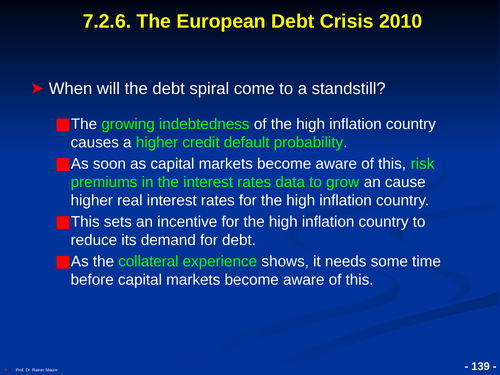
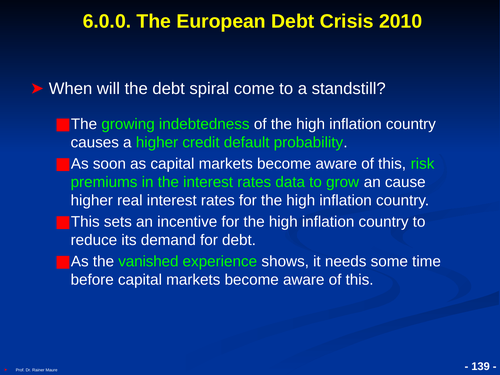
7.2.6: 7.2.6 -> 6.0.0
collateral: collateral -> vanished
